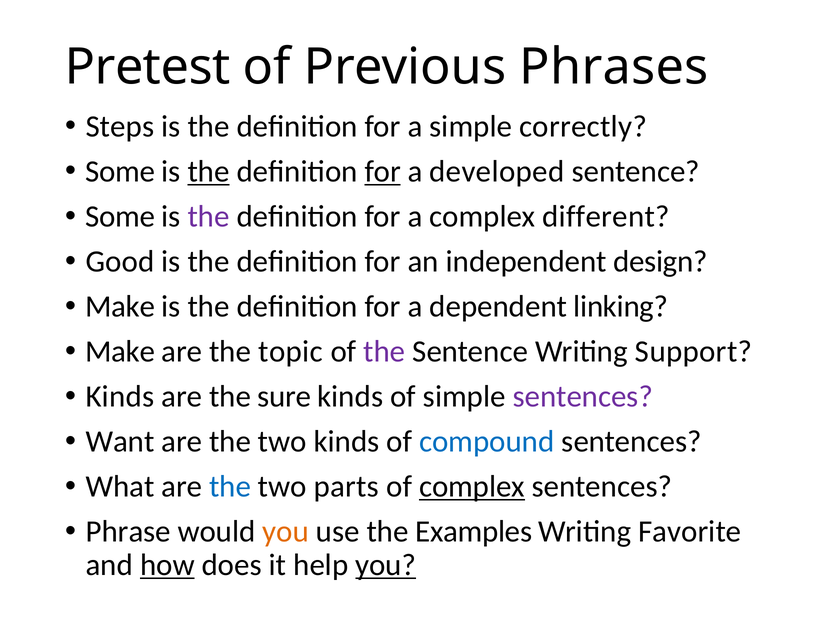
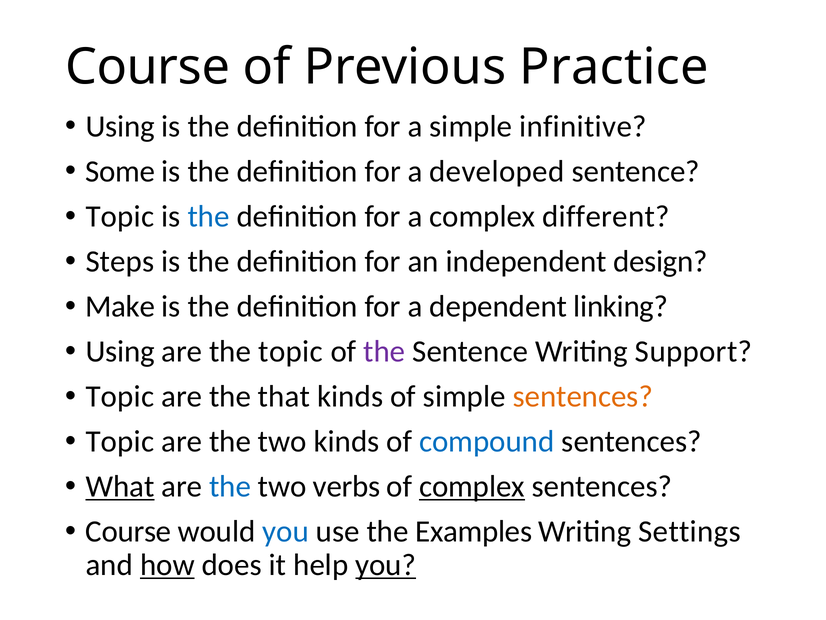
Pretest at (148, 67): Pretest -> Course
Phrases: Phrases -> Practice
Steps at (120, 126): Steps -> Using
correctly: correctly -> infinitive
the at (209, 171) underline: present -> none
for at (383, 171) underline: present -> none
Some at (120, 216): Some -> Topic
the at (209, 216) colour: purple -> blue
Good: Good -> Steps
Make at (120, 351): Make -> Using
Kinds at (120, 396): Kinds -> Topic
sure: sure -> that
sentences at (583, 396) colour: purple -> orange
Want at (120, 441): Want -> Topic
What underline: none -> present
parts: parts -> verbs
Phrase at (128, 531): Phrase -> Course
you at (286, 531) colour: orange -> blue
Favorite: Favorite -> Settings
